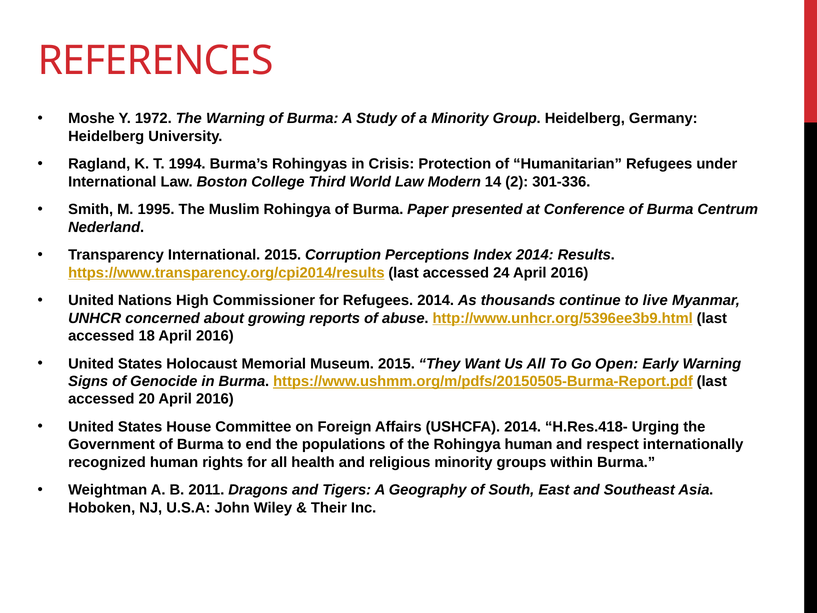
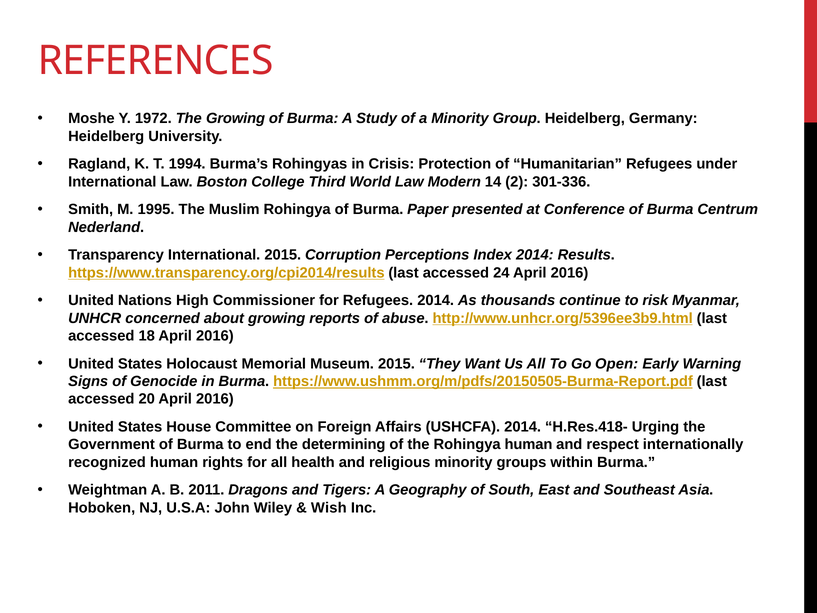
The Warning: Warning -> Growing
live: live -> risk
populations: populations -> determining
Their: Their -> Wish
